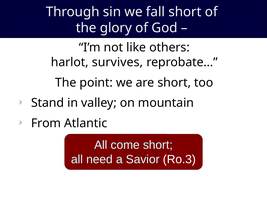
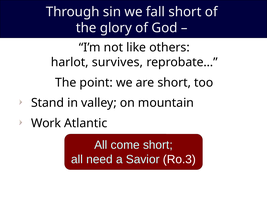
From: From -> Work
